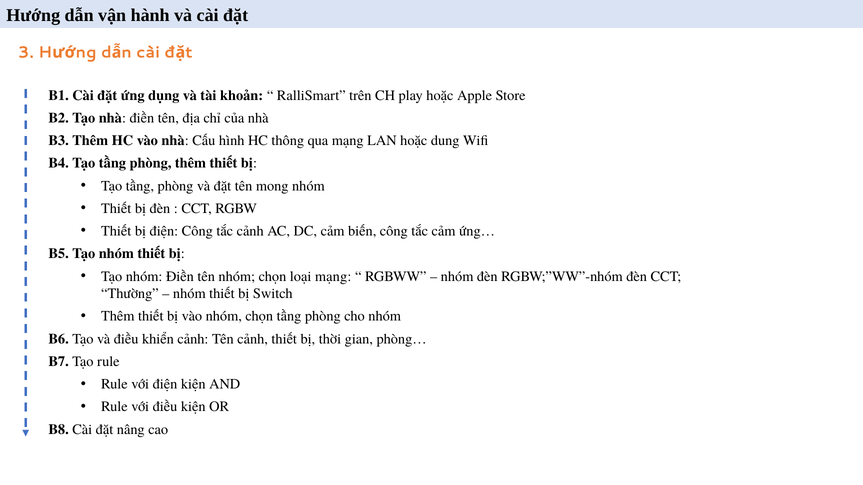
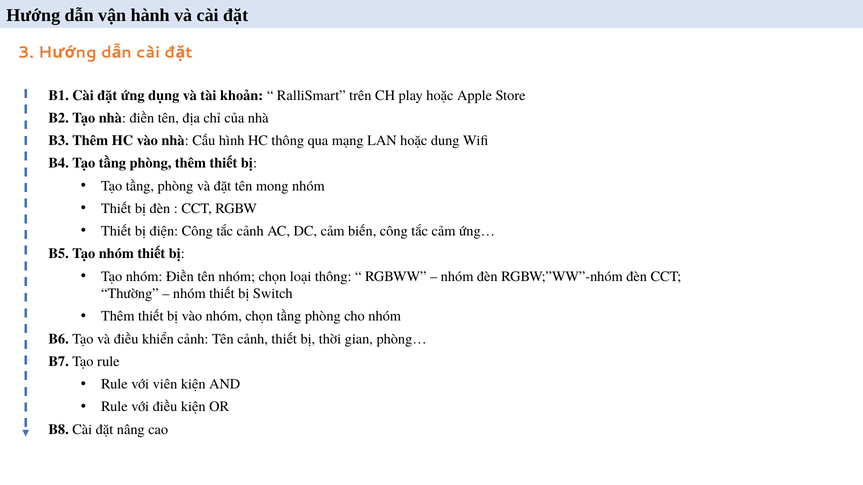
loại mạng: mạng -> thông
với điện: điện -> viên
